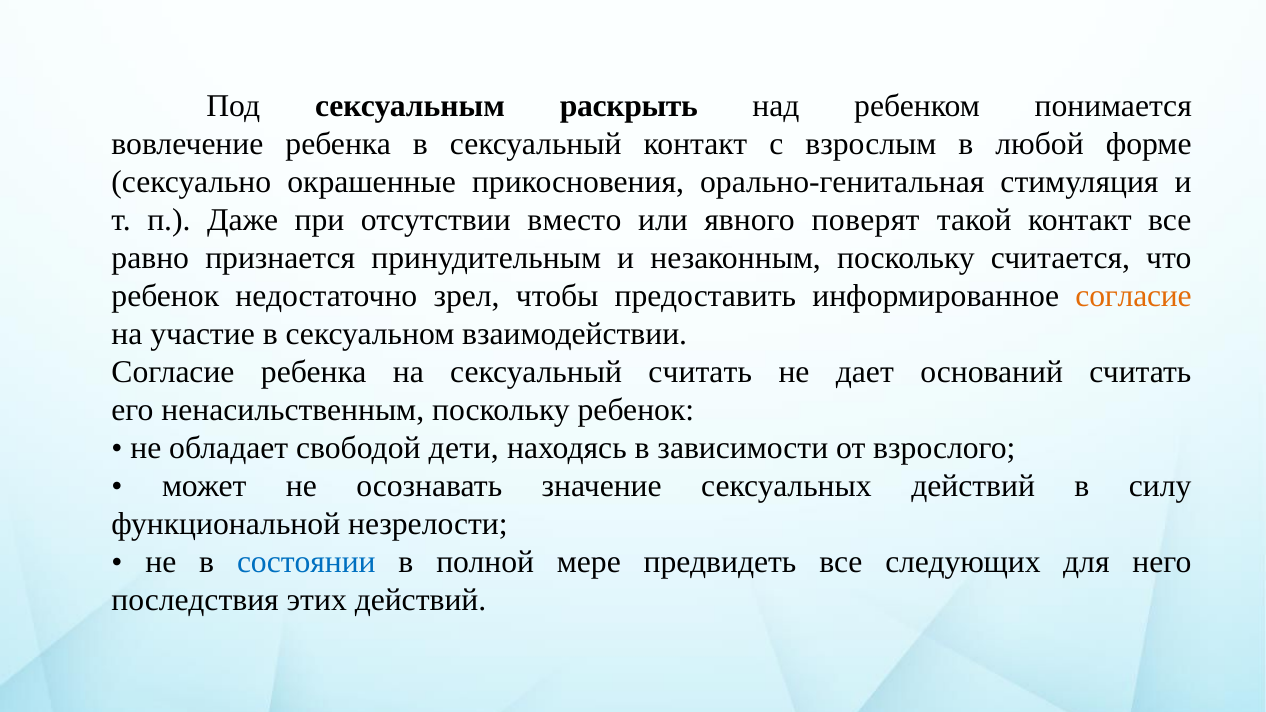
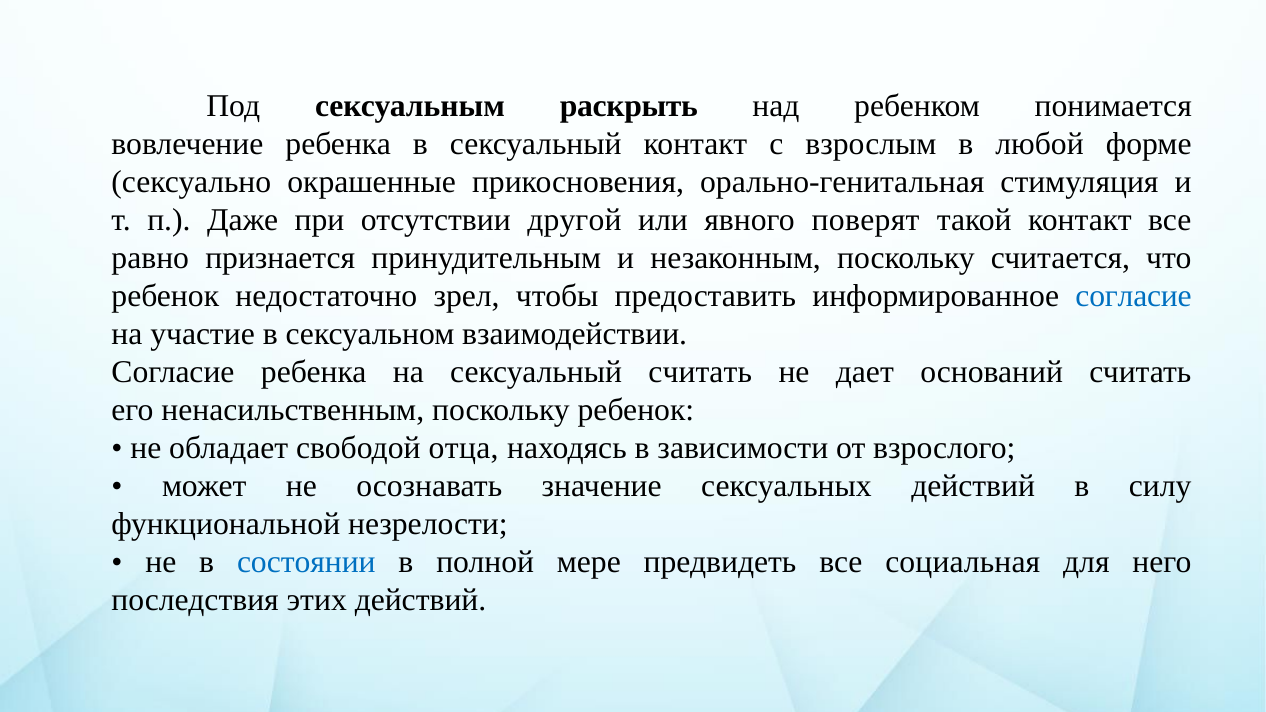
вместо: вместо -> другой
согласие at (1134, 296) colour: orange -> blue
дети: дети -> отца
следующих: следующих -> социальная
